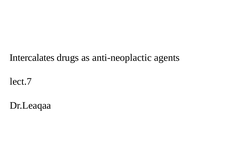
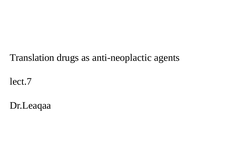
Intercalates: Intercalates -> Translation
